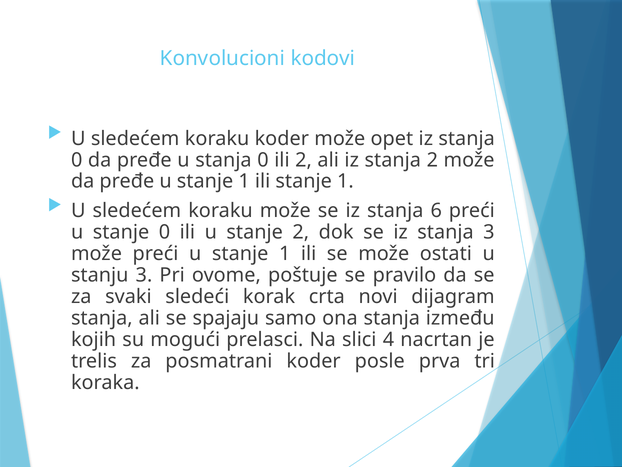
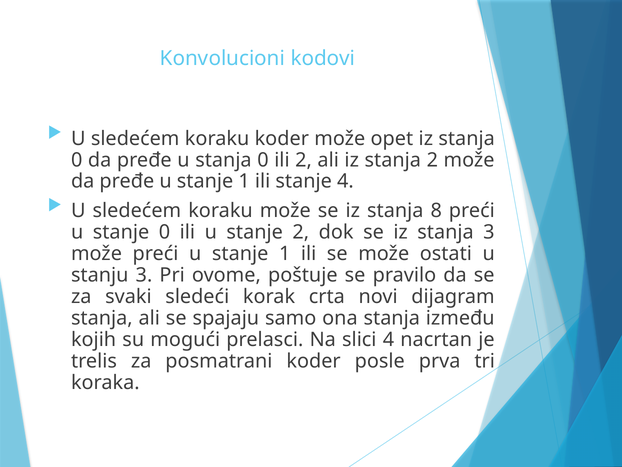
ili stanje 1: 1 -> 4
6: 6 -> 8
